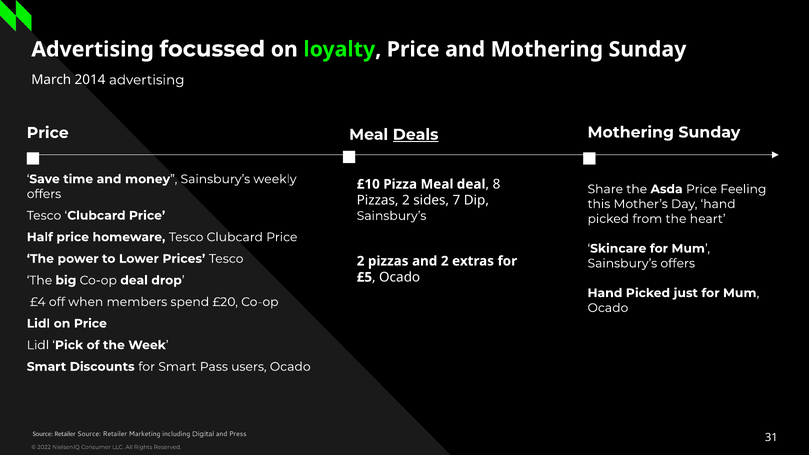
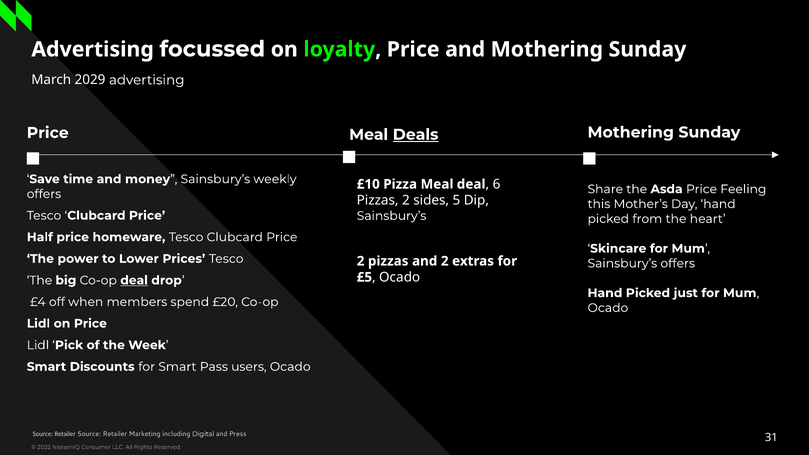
2014: 2014 -> 2029
8: 8 -> 6
7: 7 -> 5
deal at (134, 280) underline: none -> present
